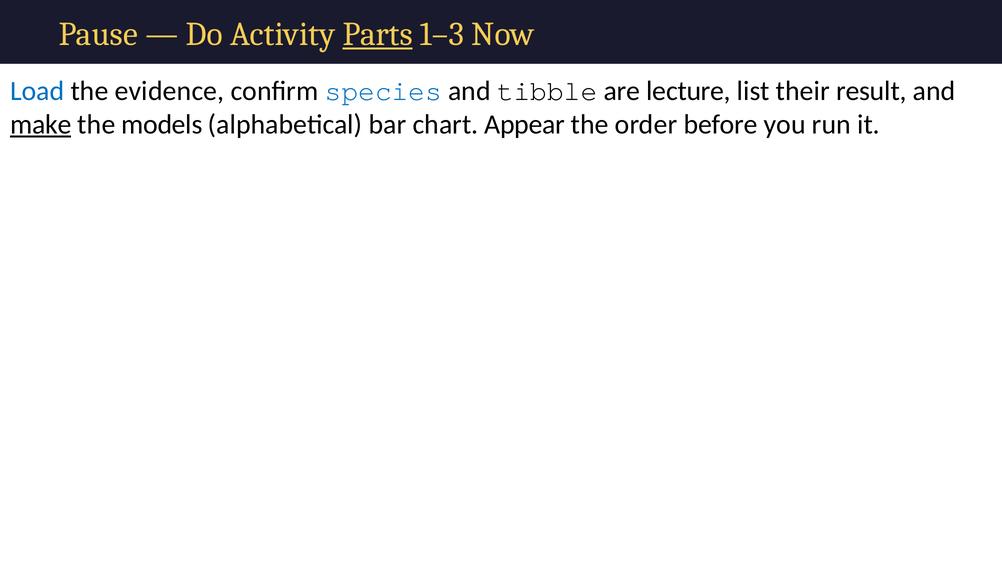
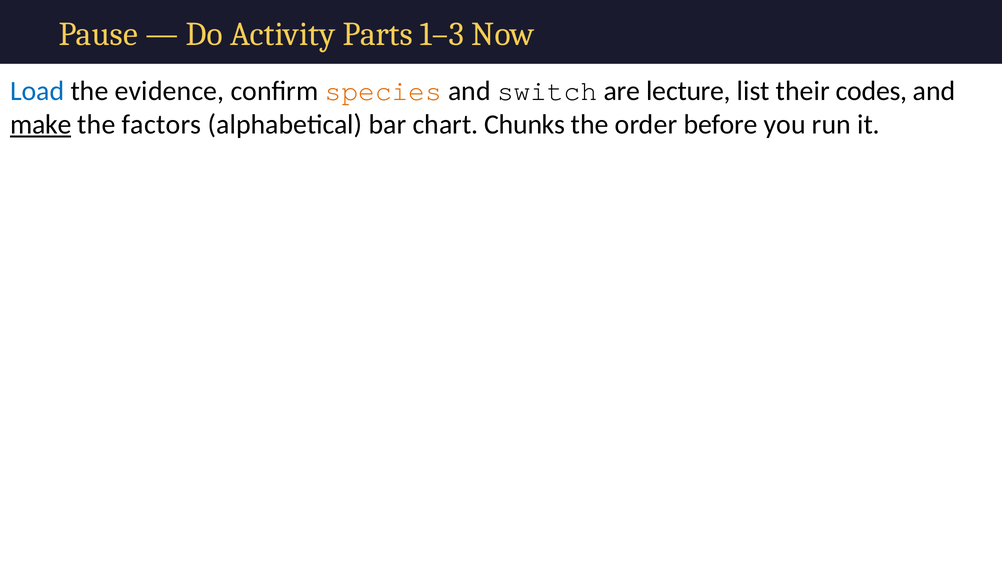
Parts underline: present -> none
species colour: blue -> orange
tibble: tibble -> switch
result: result -> codes
models: models -> factors
Appear: Appear -> Chunks
